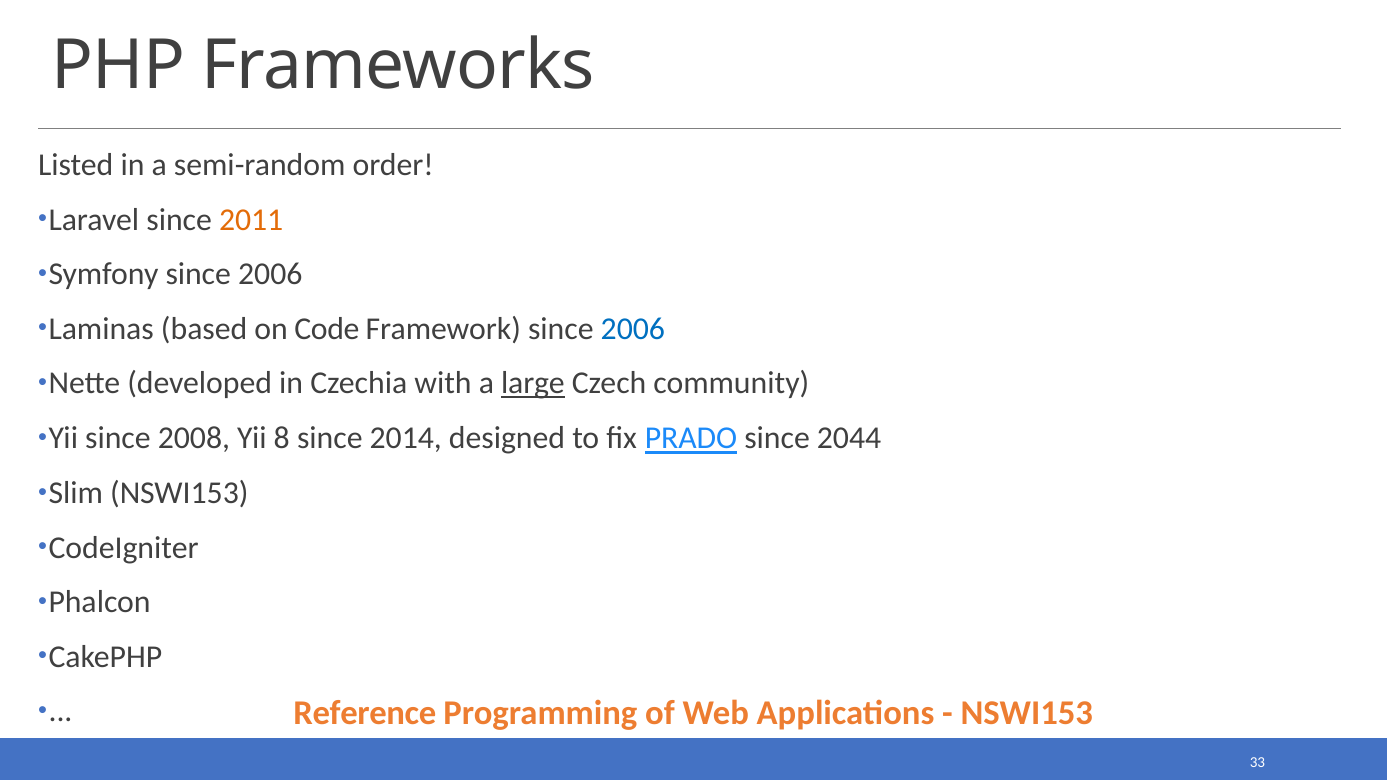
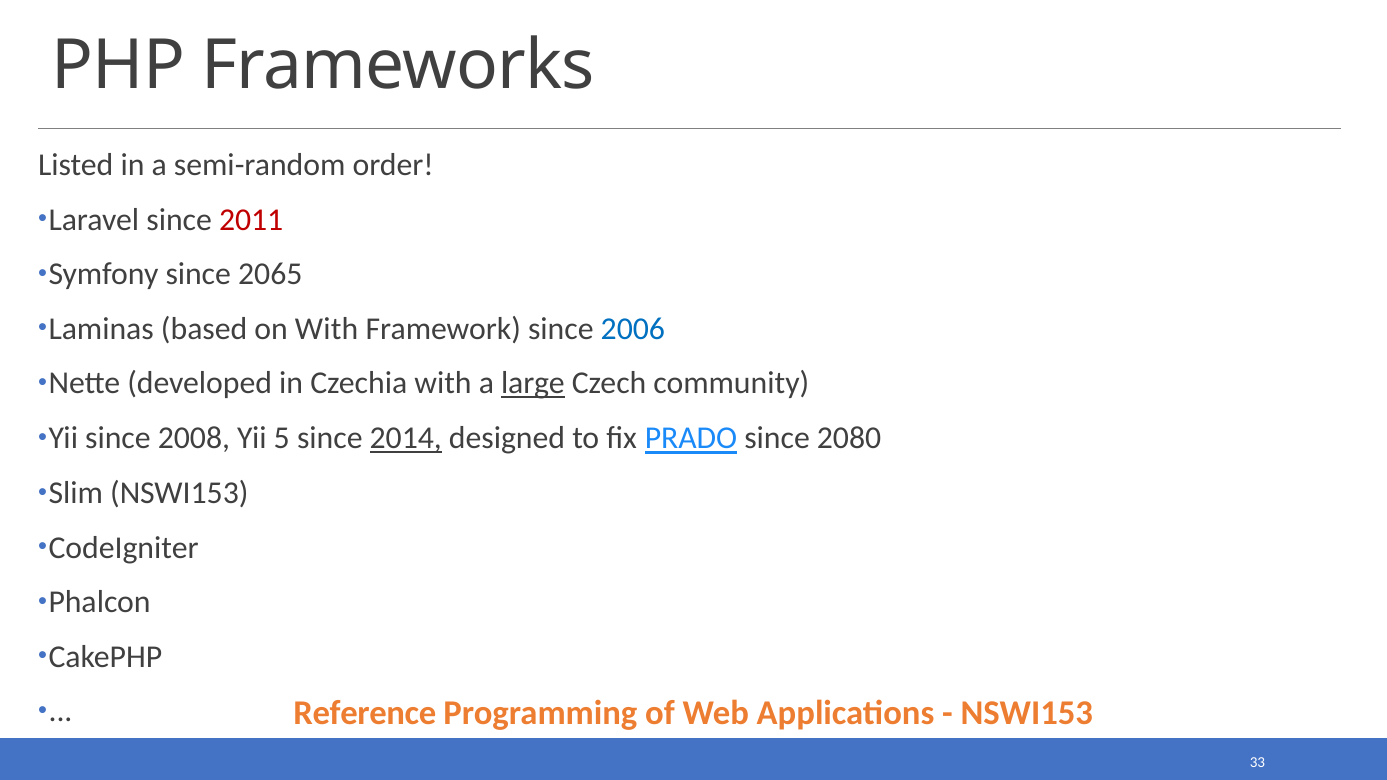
2011 colour: orange -> red
Symfony since 2006: 2006 -> 2065
on Code: Code -> With
8: 8 -> 5
2014 underline: none -> present
2044: 2044 -> 2080
